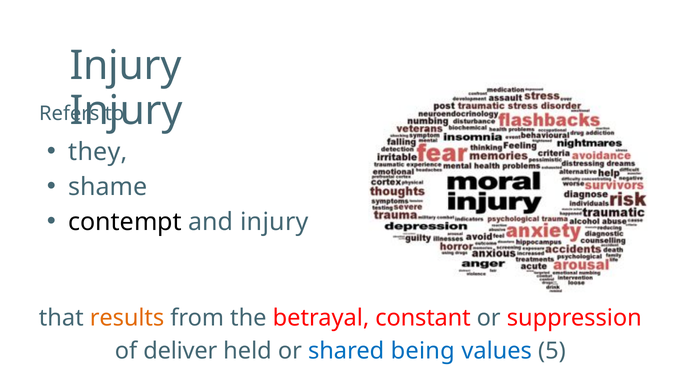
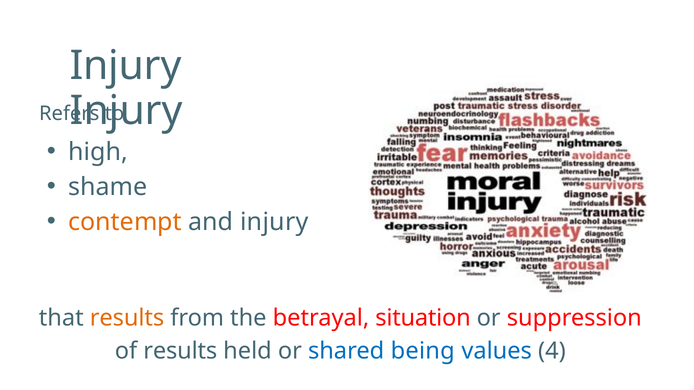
they: they -> high
contempt colour: black -> orange
constant: constant -> situation
of deliver: deliver -> results
5: 5 -> 4
